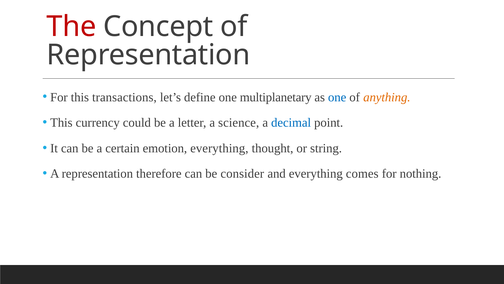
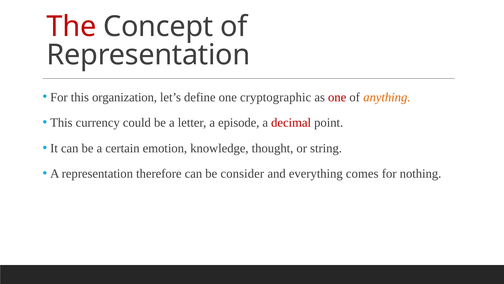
transactions: transactions -> organization
multiplanetary: multiplanetary -> cryptographic
one at (337, 97) colour: blue -> red
science: science -> episode
decimal colour: blue -> red
emotion everything: everything -> knowledge
